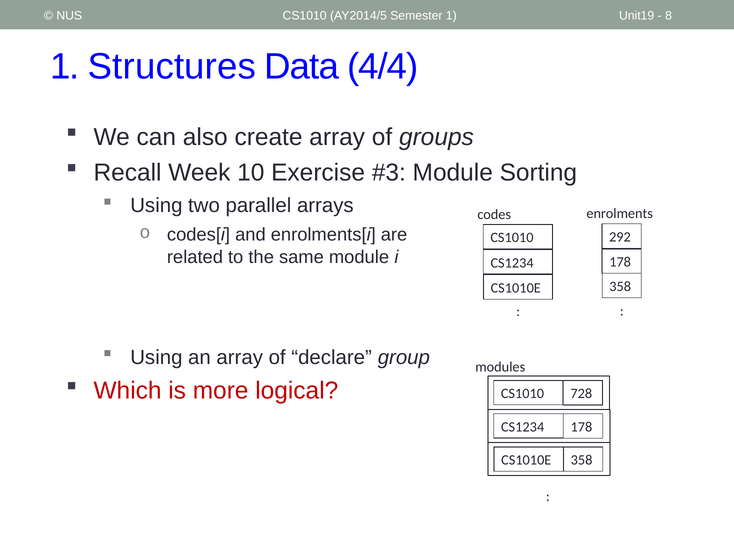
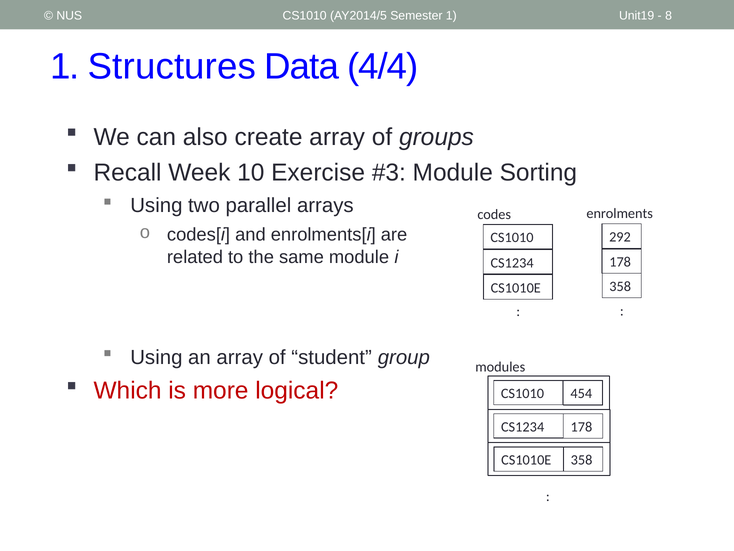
declare: declare -> student
728: 728 -> 454
